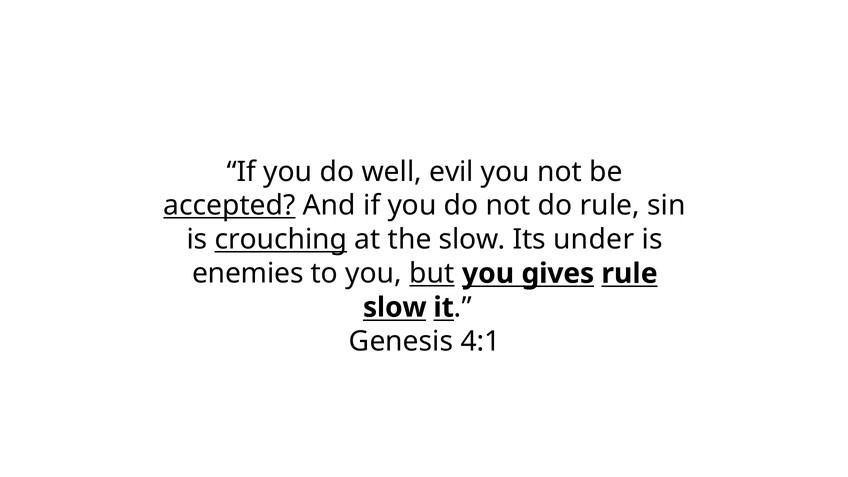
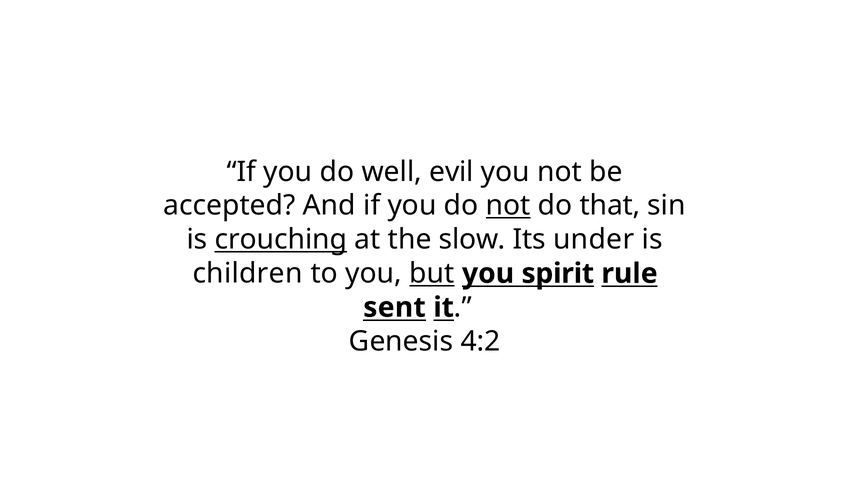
accepted underline: present -> none
not at (508, 206) underline: none -> present
do rule: rule -> that
enemies: enemies -> children
gives: gives -> spirit
slow at (395, 307): slow -> sent
4:1: 4:1 -> 4:2
